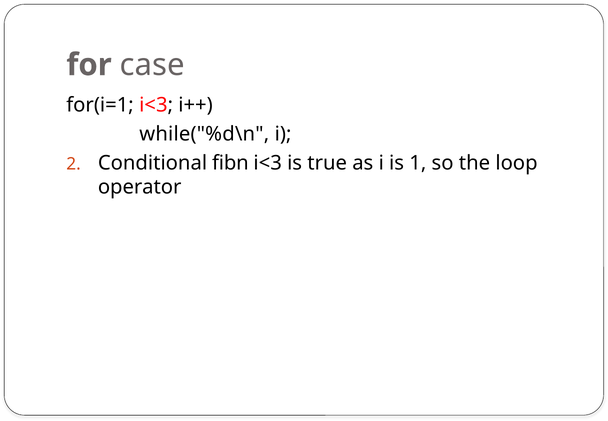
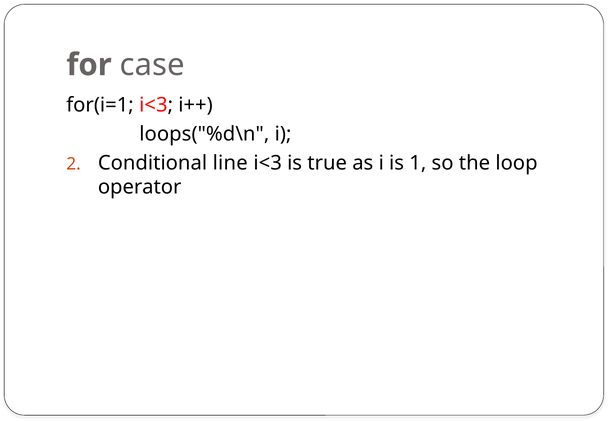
while("%d\n: while("%d\n -> loops("%d\n
fibn: fibn -> line
